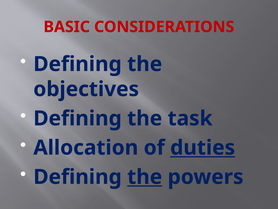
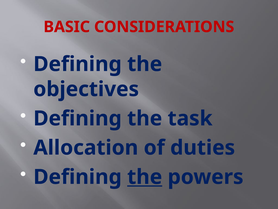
duties underline: present -> none
